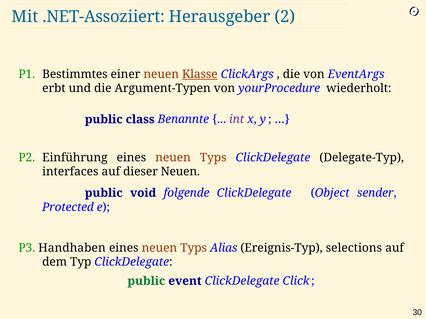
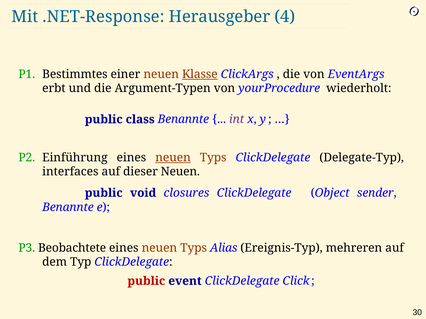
.NET-Assoziiert: .NET-Assoziiert -> .NET-Response
2: 2 -> 4
neuen at (173, 158) underline: none -> present
folgende: folgende -> closures
Protected at (68, 207): Protected -> Benannte
Handhaben: Handhaben -> Beobachtete
selections: selections -> mehreren
public at (146, 281) colour: green -> red
